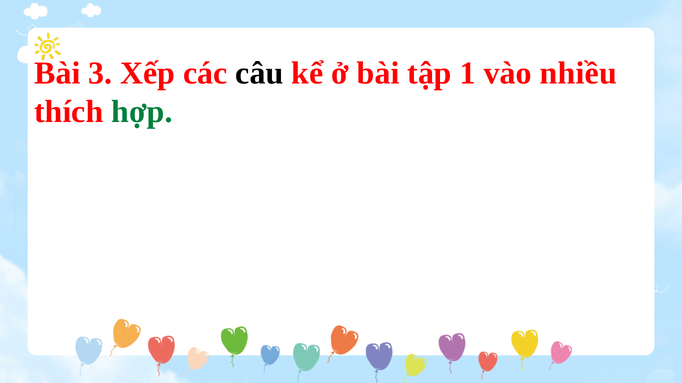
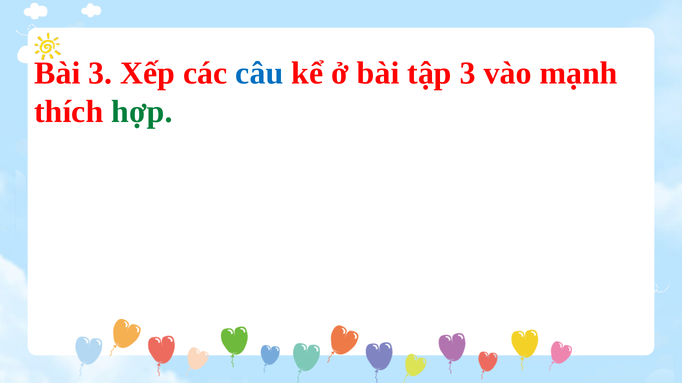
câu colour: black -> blue
tập 1: 1 -> 3
nhiều: nhiều -> mạnh
